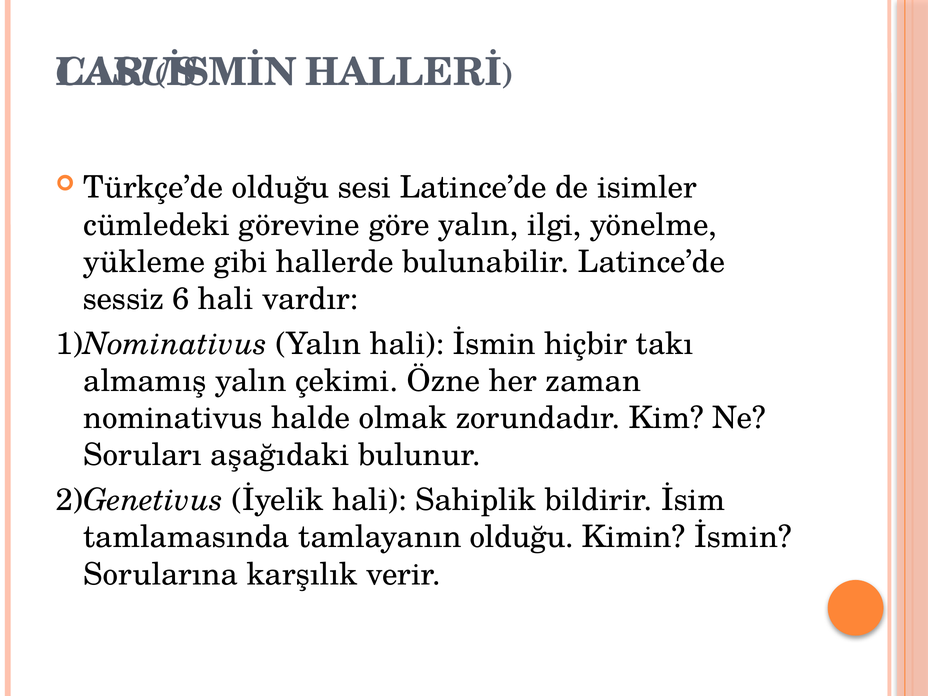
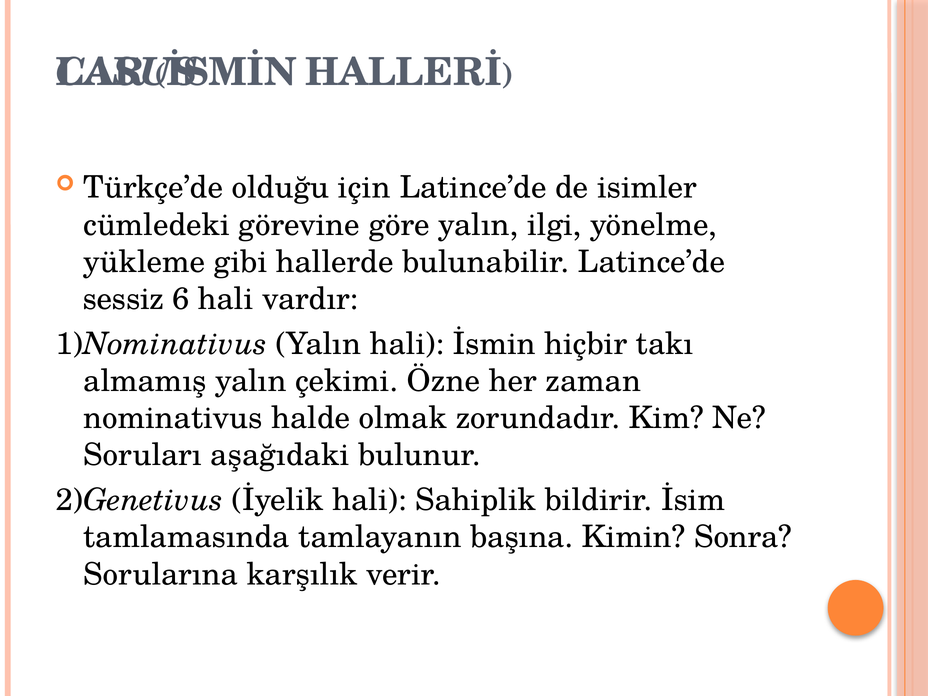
sesi: sesi -> için
tamlayanın olduğu: olduğu -> başına
Kimin İsmin: İsmin -> Sonra
